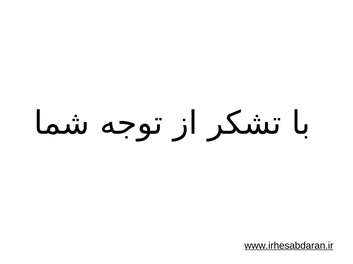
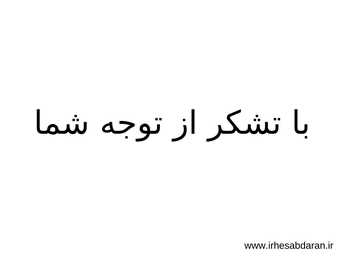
www.irhesabdaran.ir underline: present -> none
